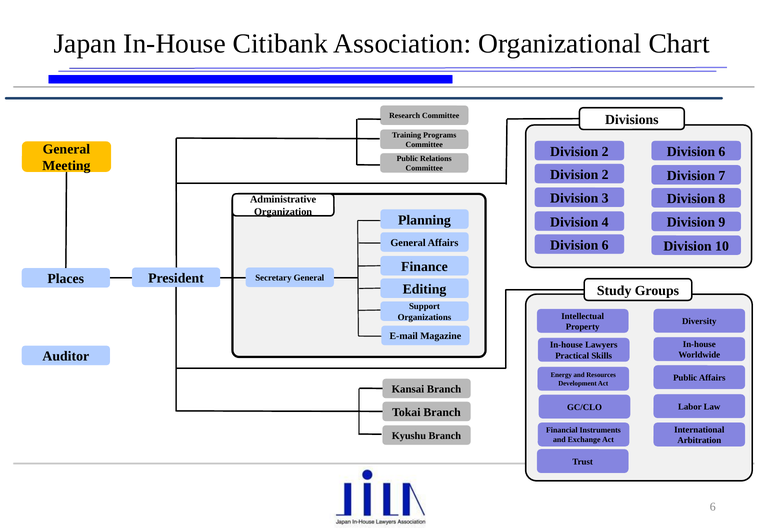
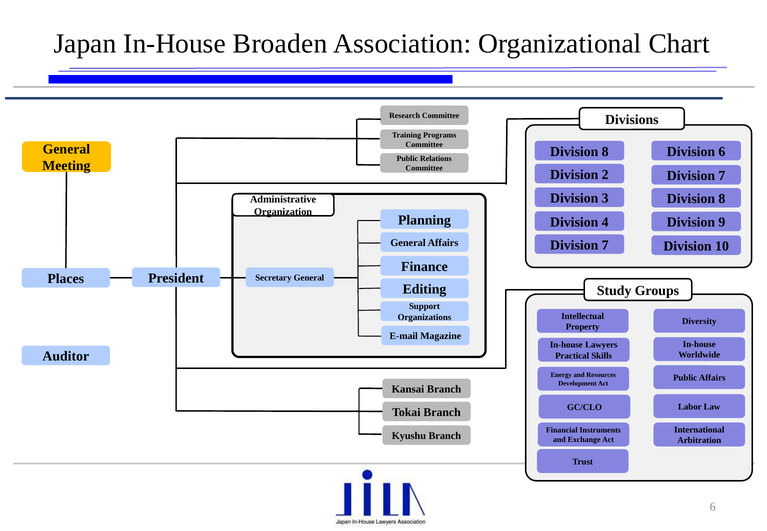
Citibank: Citibank -> Broaden
2 at (605, 152): 2 -> 8
6 at (605, 245): 6 -> 7
